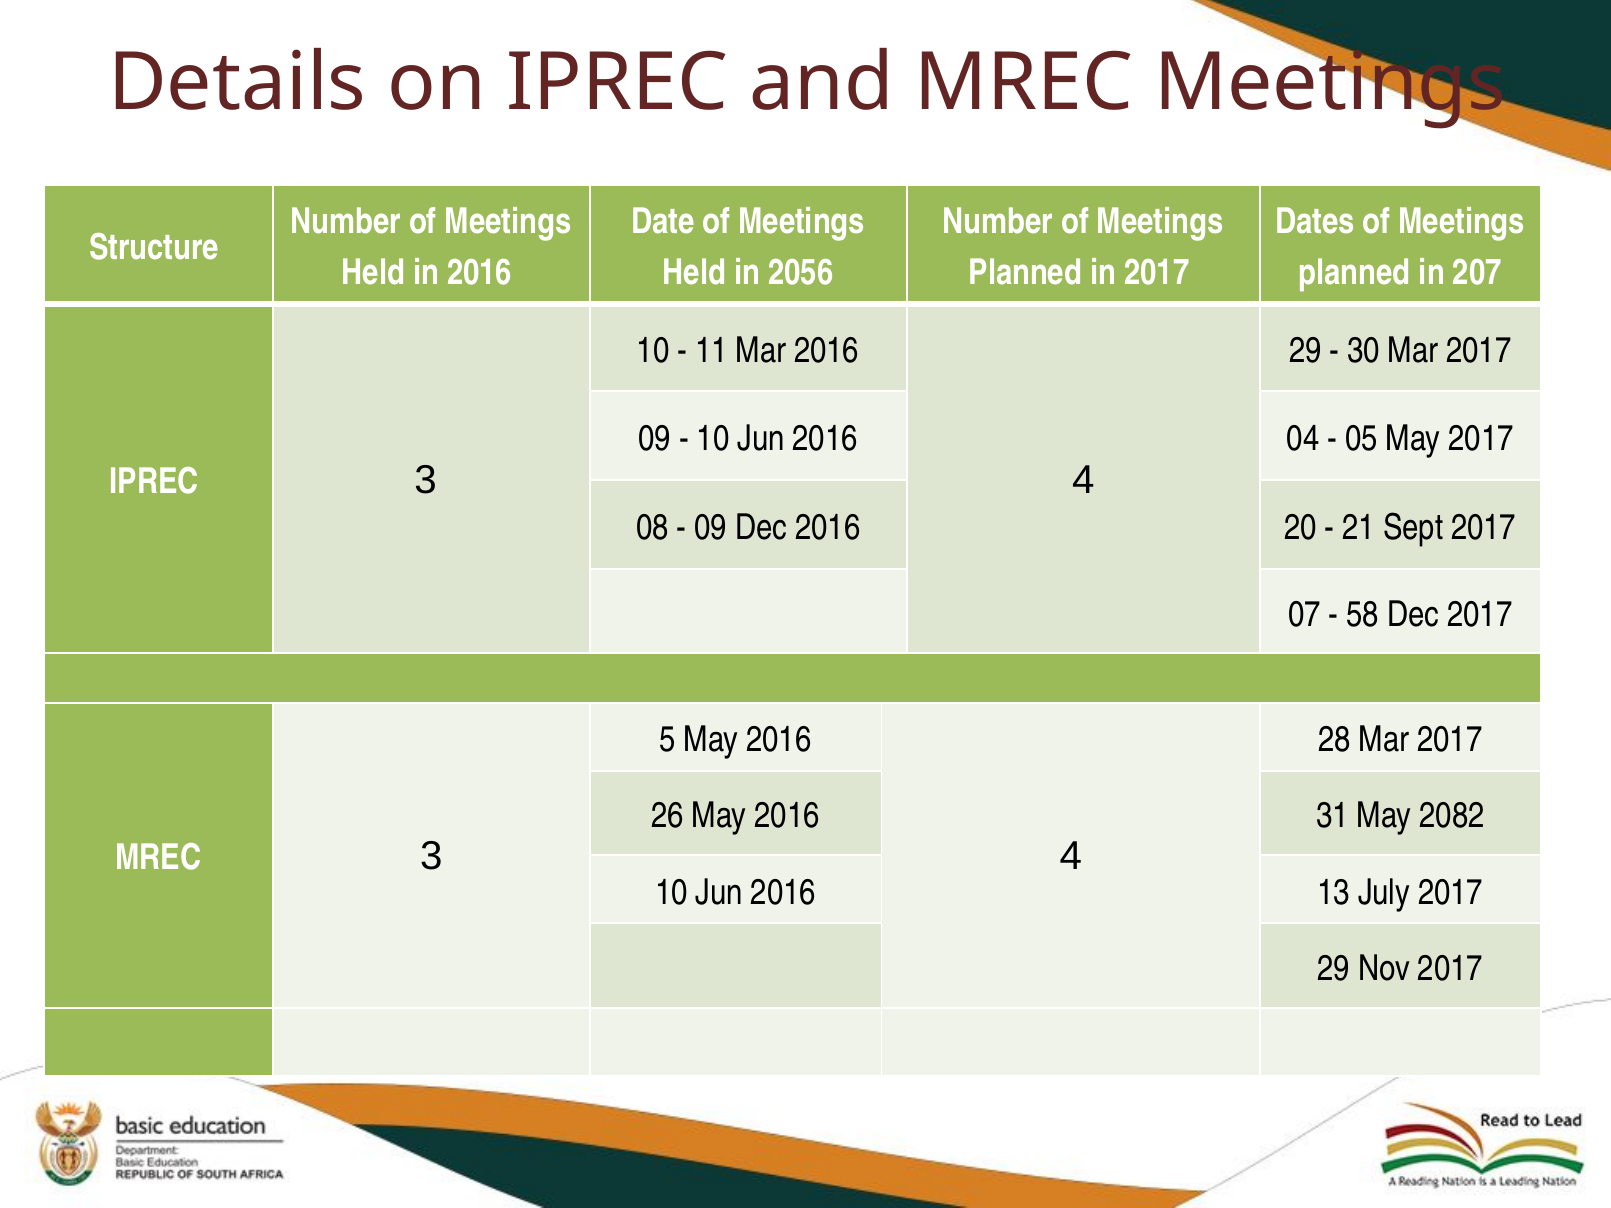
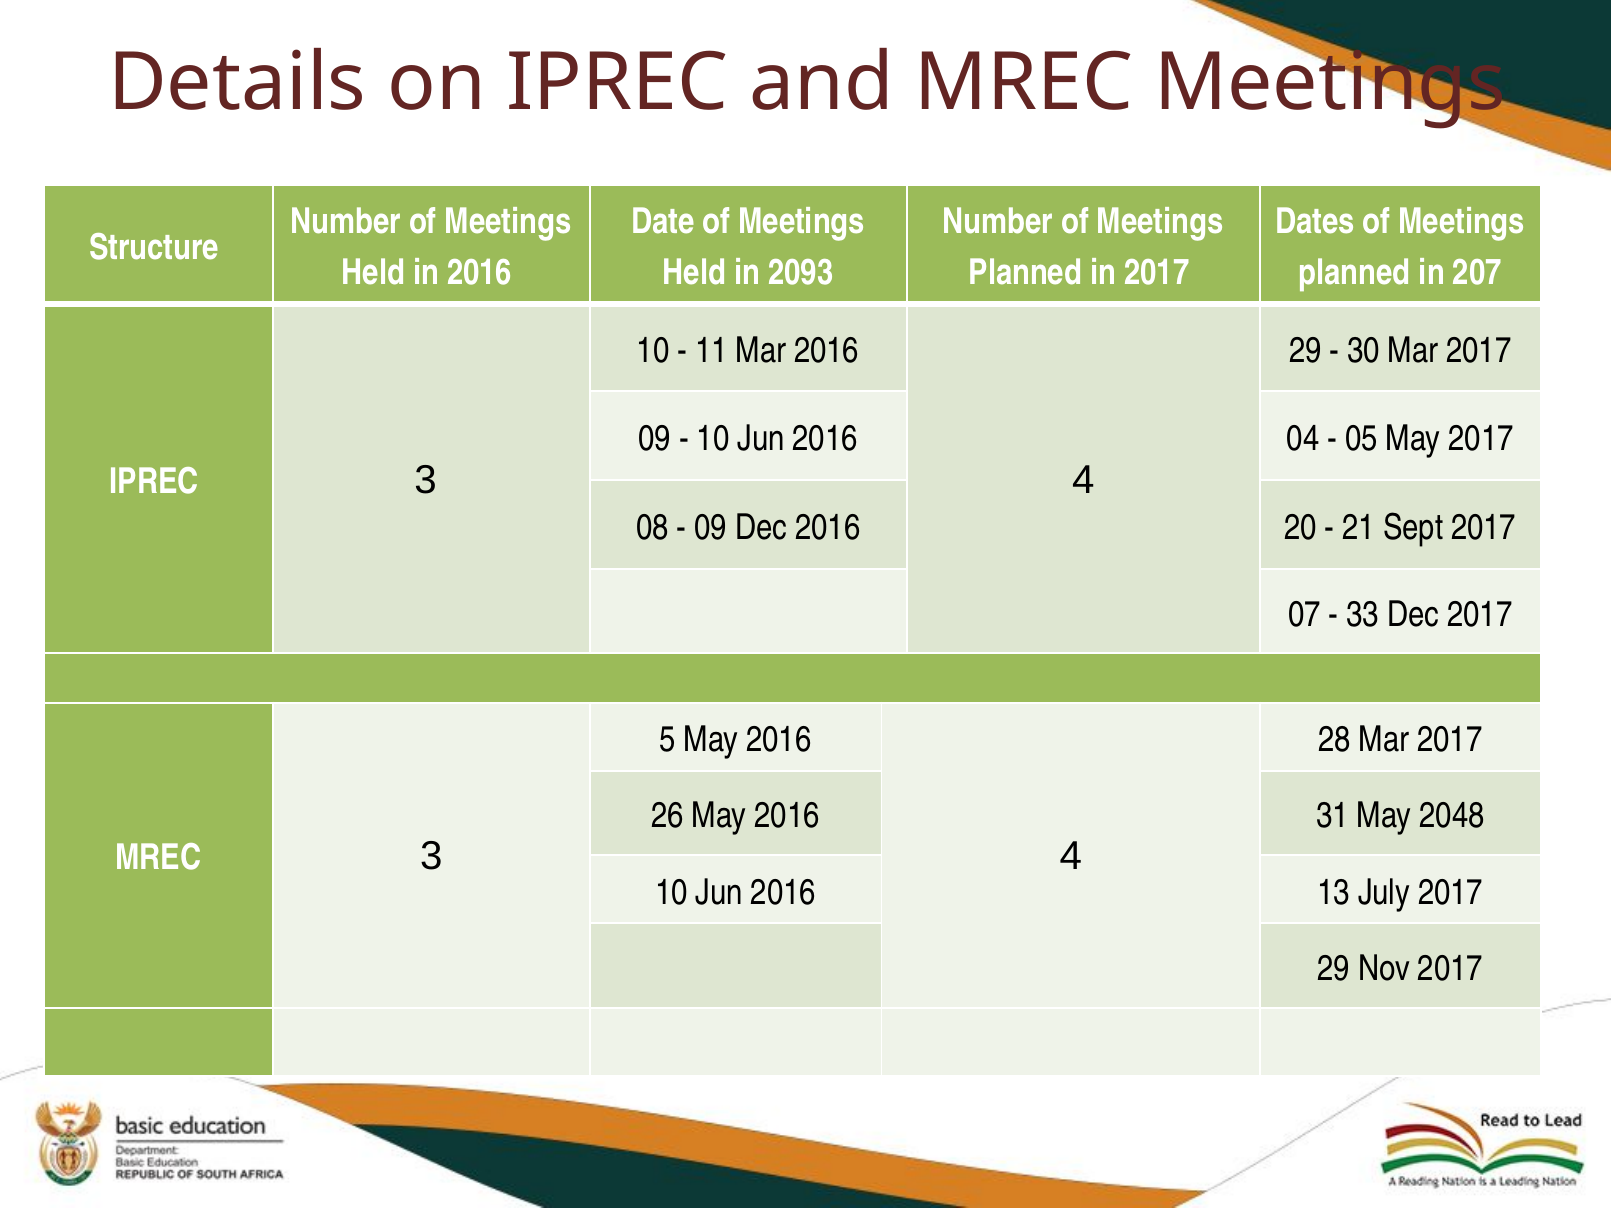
2056: 2056 -> 2093
58: 58 -> 33
2082: 2082 -> 2048
